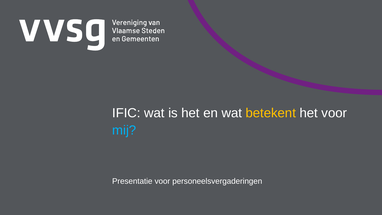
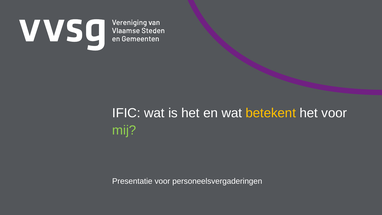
mij colour: light blue -> light green
